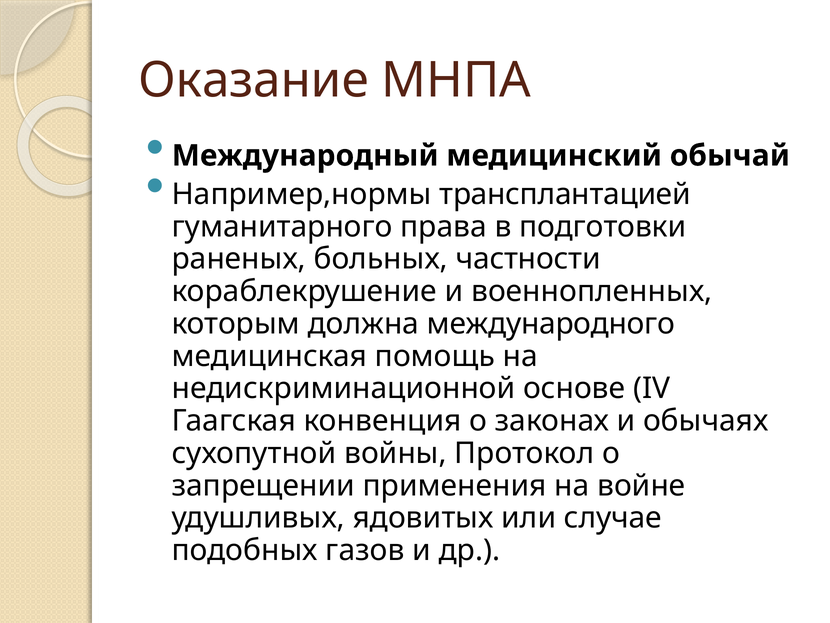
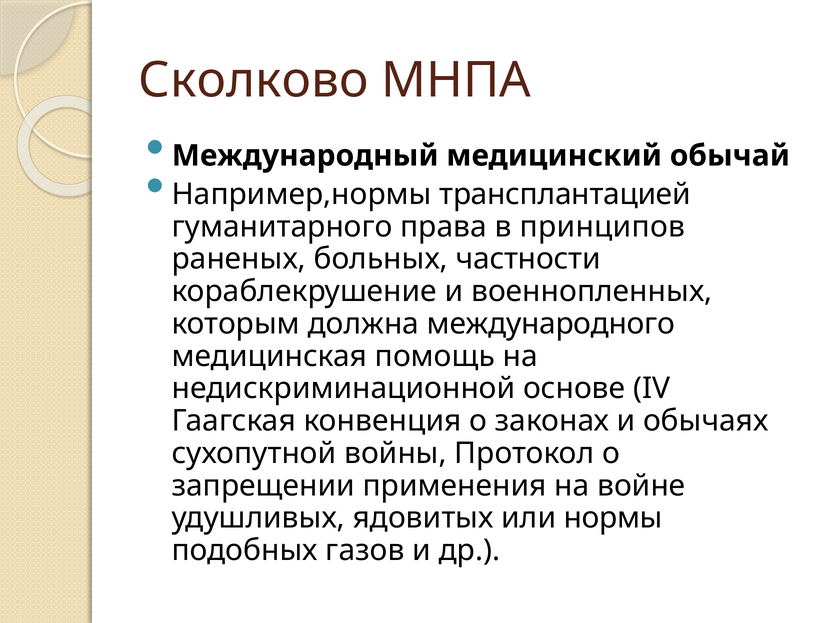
Оказание: Оказание -> Сколково
подготовки: подготовки -> принципов
случае: случае -> нормы
